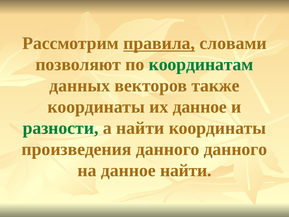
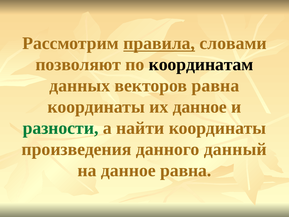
координатам colour: green -> black
векторов также: также -> равна
данного данного: данного -> данный
данное найти: найти -> равна
